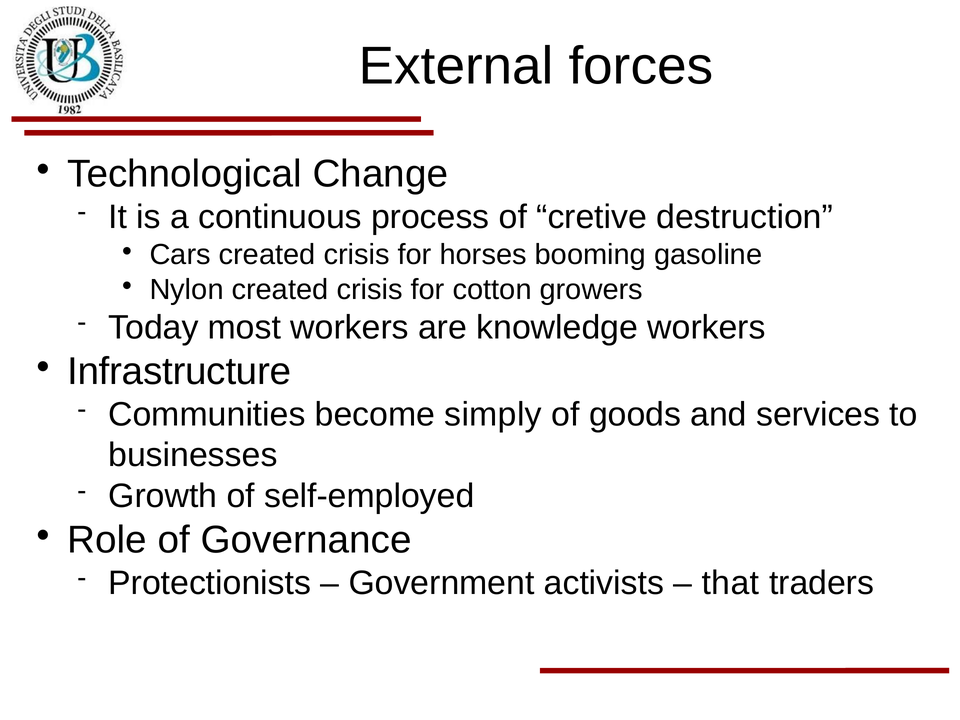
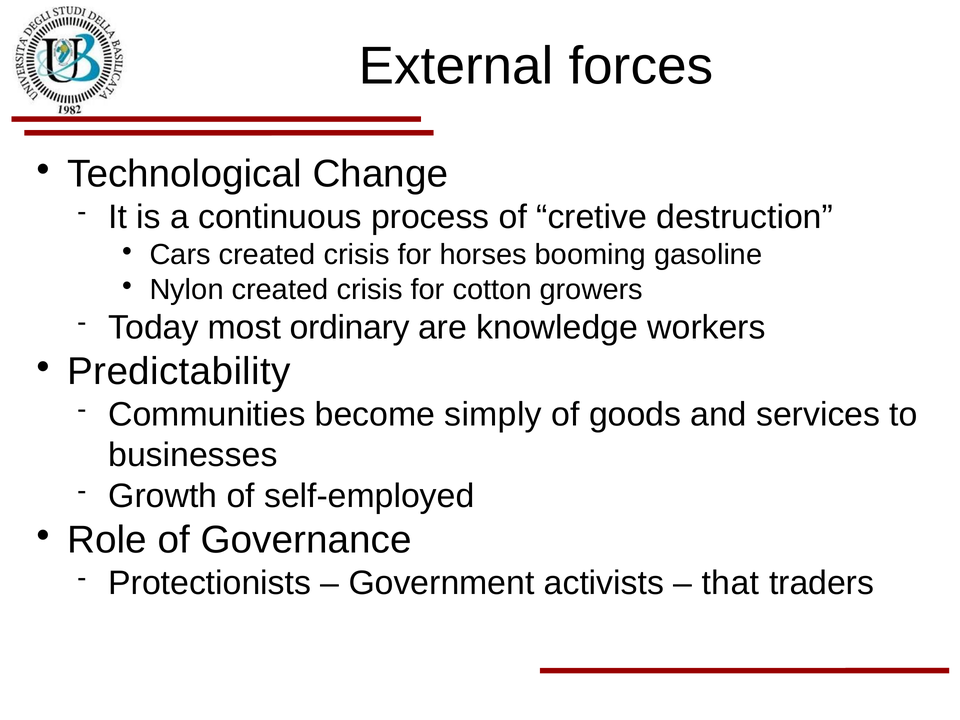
most workers: workers -> ordinary
Infrastructure: Infrastructure -> Predictability
